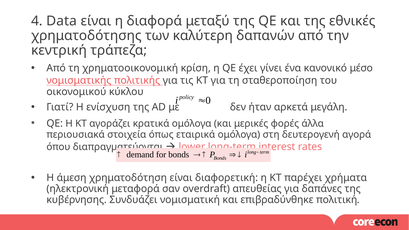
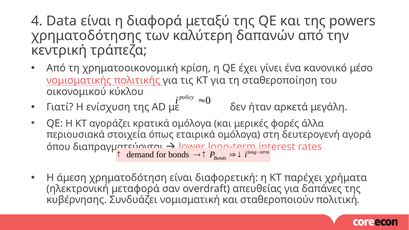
εθνικές: εθνικές -> powers
επιβραδύνθηκε: επιβραδύνθηκε -> σταθεροποιούν
